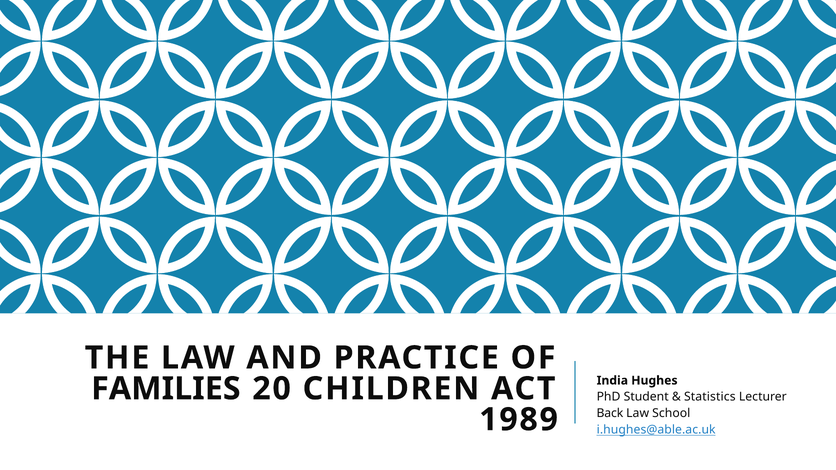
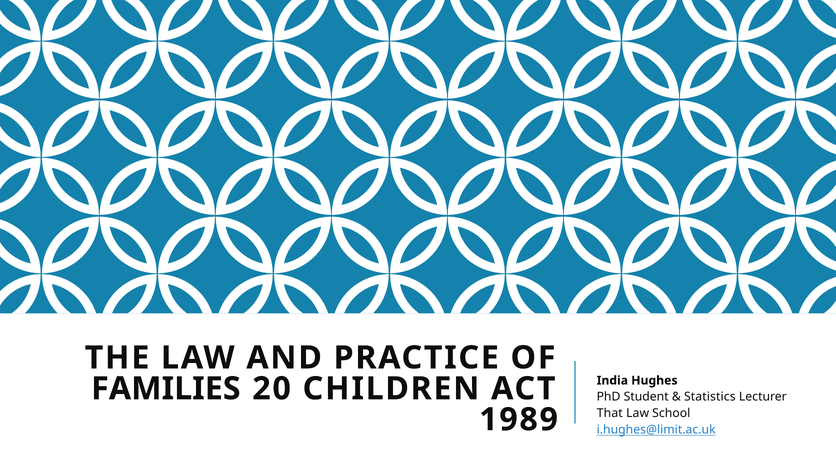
Back: Back -> That
i.hughes@able.ac.uk: i.hughes@able.ac.uk -> i.hughes@limit.ac.uk
